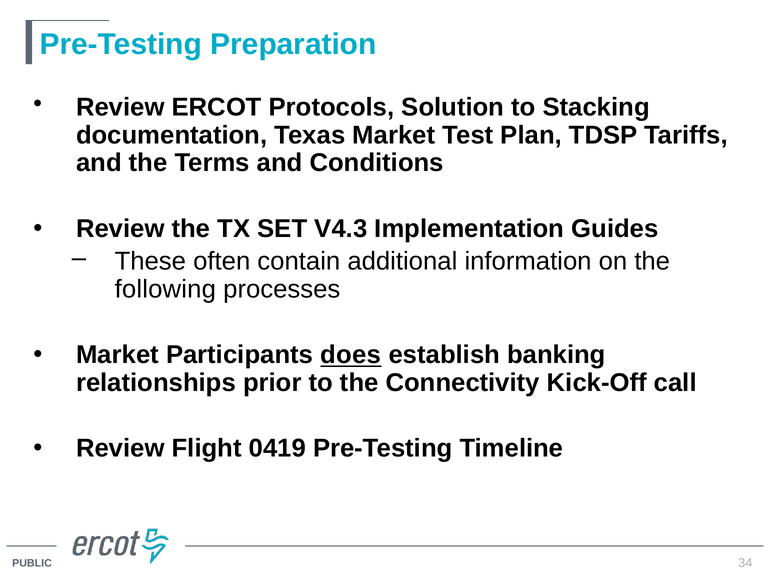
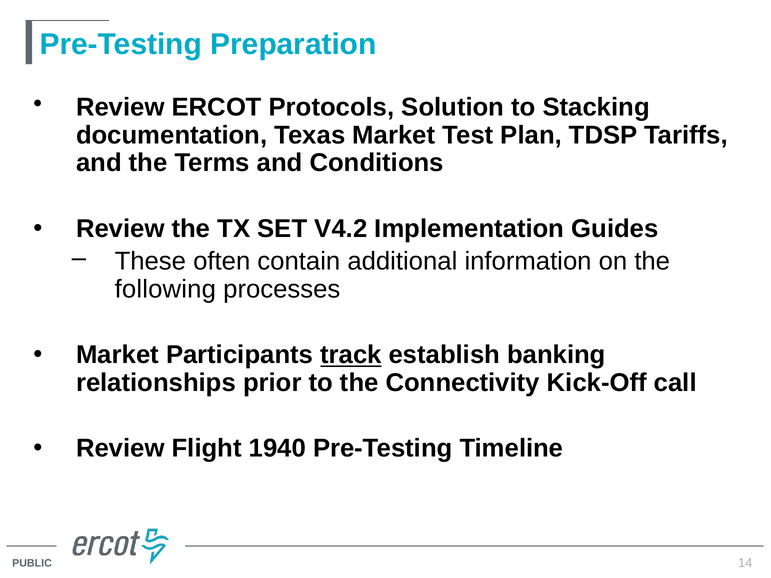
V4.3: V4.3 -> V4.2
does: does -> track
0419: 0419 -> 1940
34: 34 -> 14
